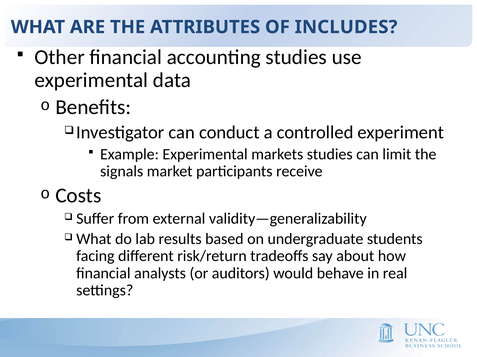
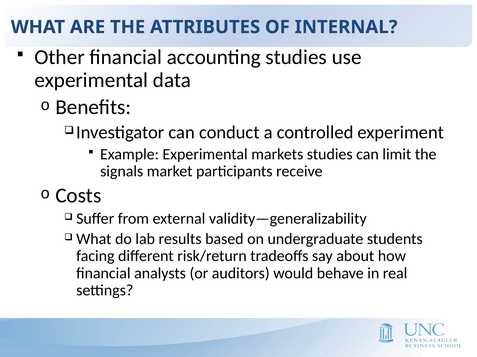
INCLUDES: INCLUDES -> INTERNAL
